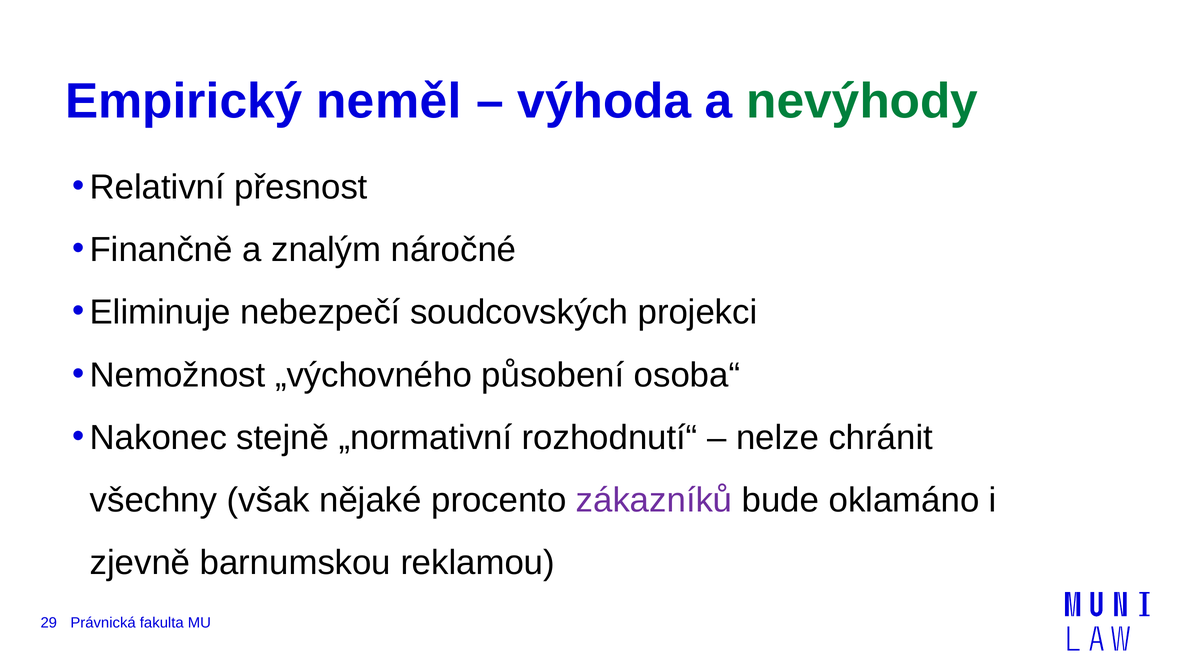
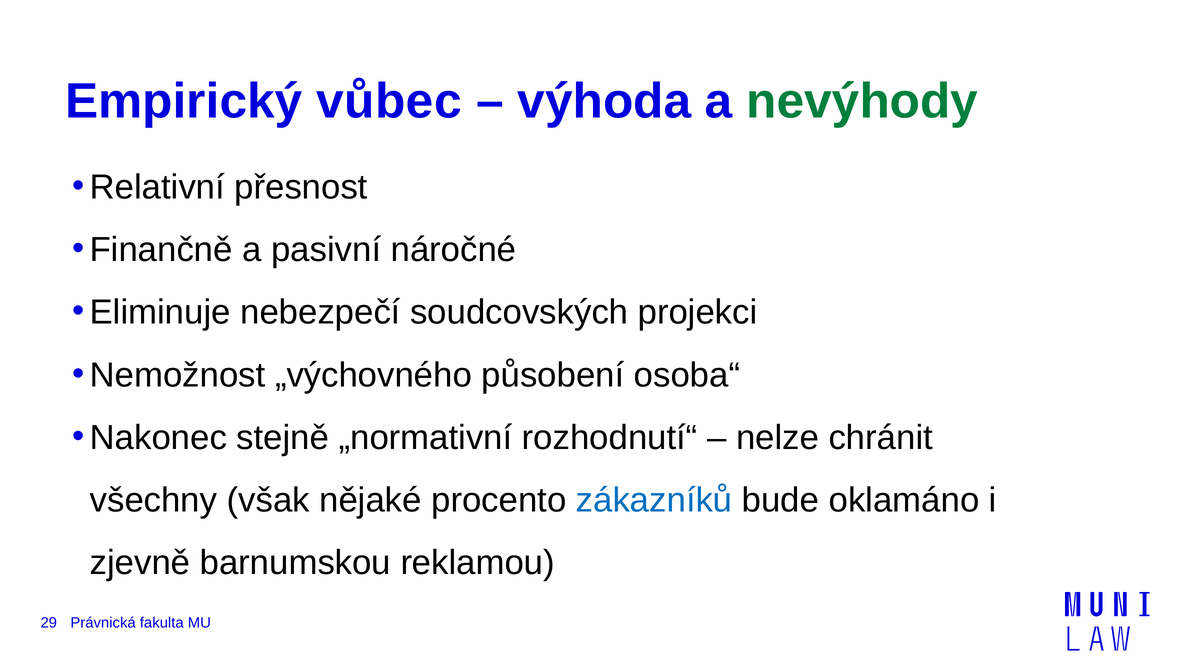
neměl: neměl -> vůbec
znalým: znalým -> pasivní
zákazníků colour: purple -> blue
